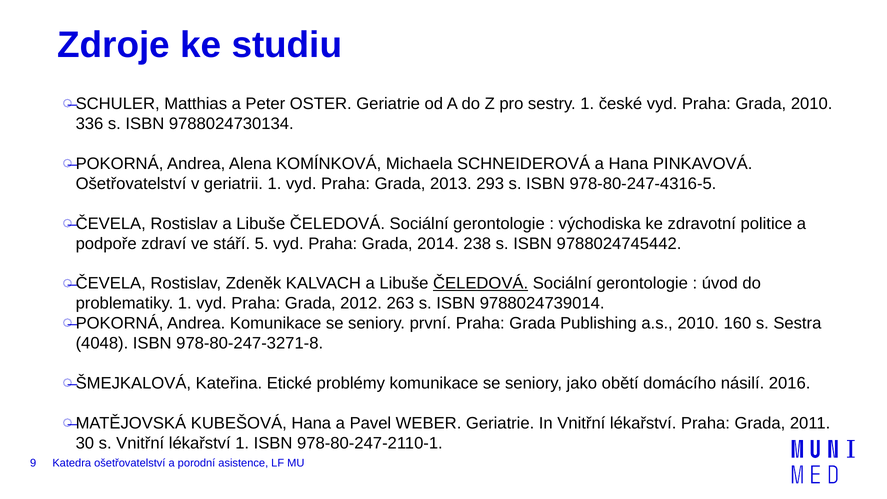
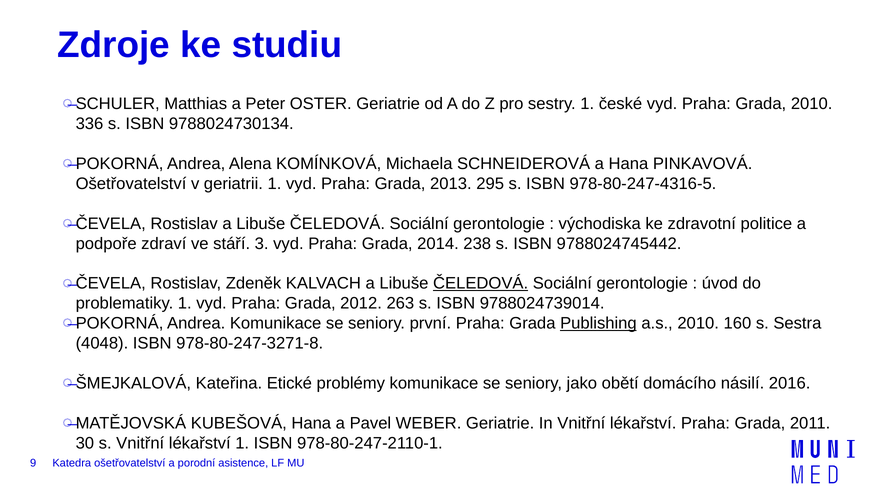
293: 293 -> 295
5: 5 -> 3
Publishing underline: none -> present
